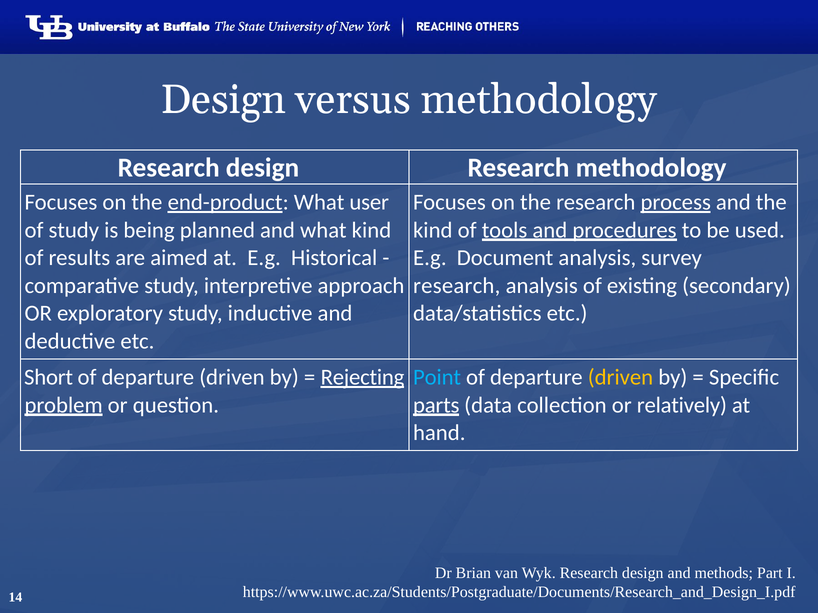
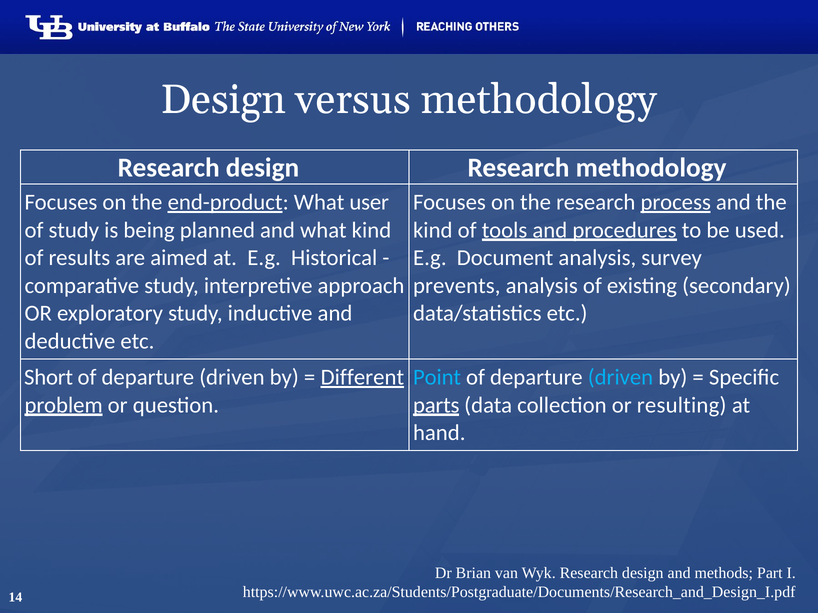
research at (457, 286): research -> prevents
Rejecting: Rejecting -> Different
driven at (620, 378) colour: yellow -> light blue
relatively: relatively -> resulting
